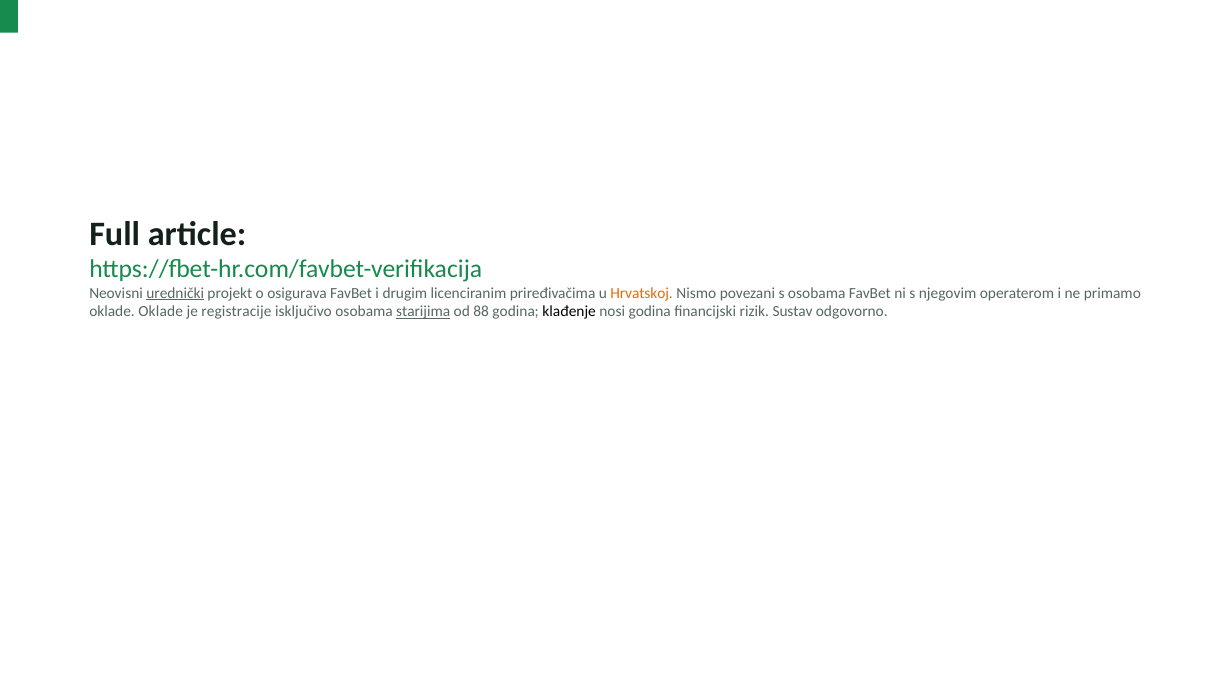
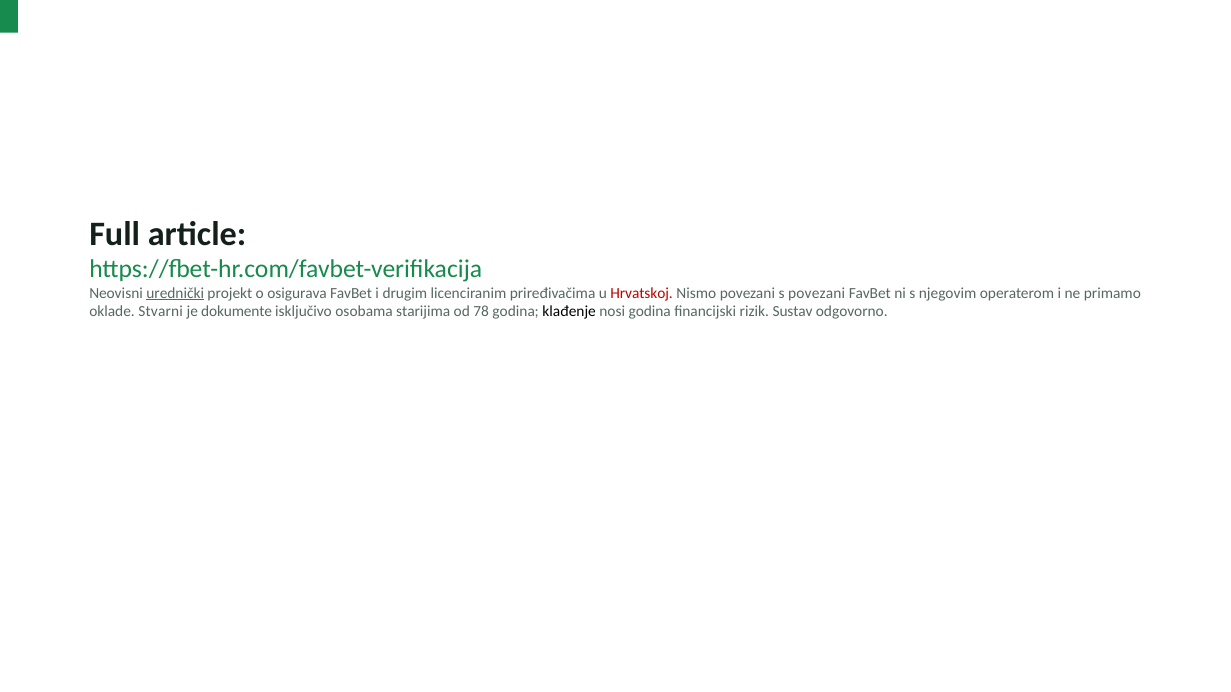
Hrvatskoj colour: orange -> red
s osobama: osobama -> povezani
oklade Oklade: Oklade -> Stvarni
registracije: registracije -> dokumente
starijima underline: present -> none
88: 88 -> 78
